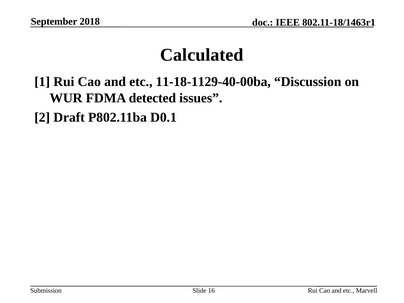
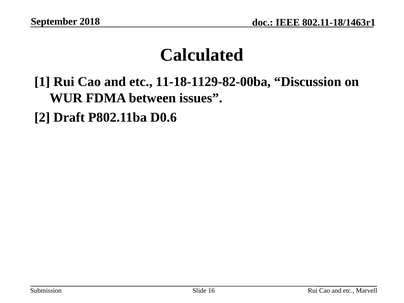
11-18-1129-40-00ba: 11-18-1129-40-00ba -> 11-18-1129-82-00ba
detected: detected -> between
D0.1: D0.1 -> D0.6
